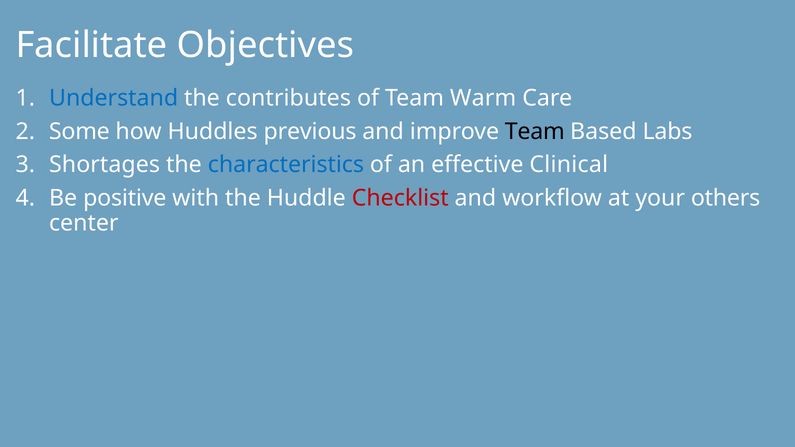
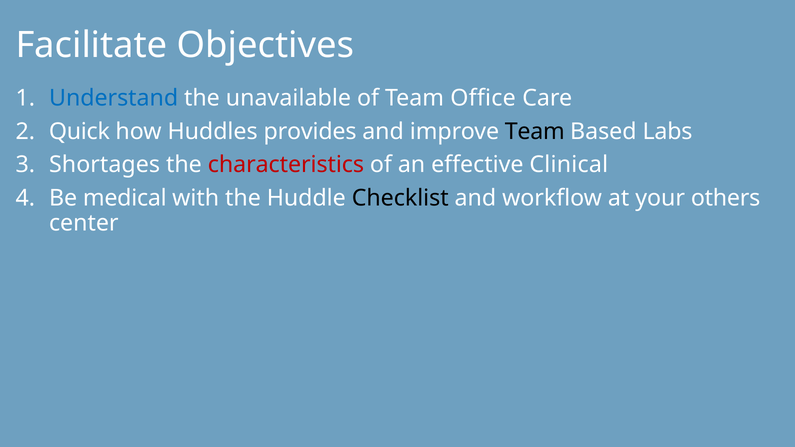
contributes: contributes -> unavailable
Warm: Warm -> Office
Some: Some -> Quick
previous: previous -> provides
characteristics colour: blue -> red
positive: positive -> medical
Checklist colour: red -> black
